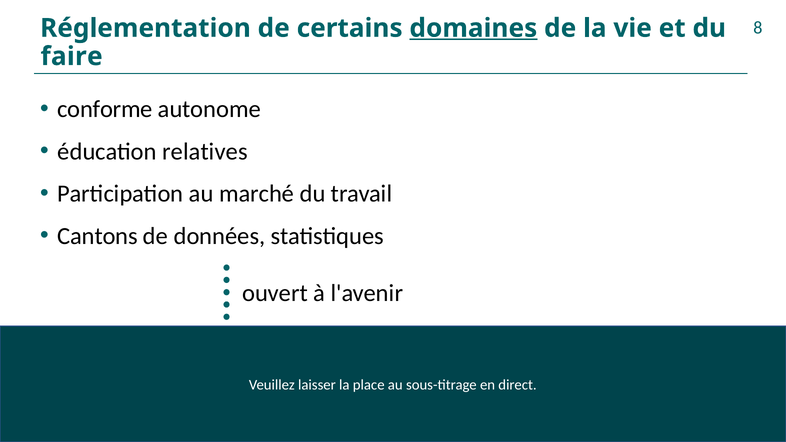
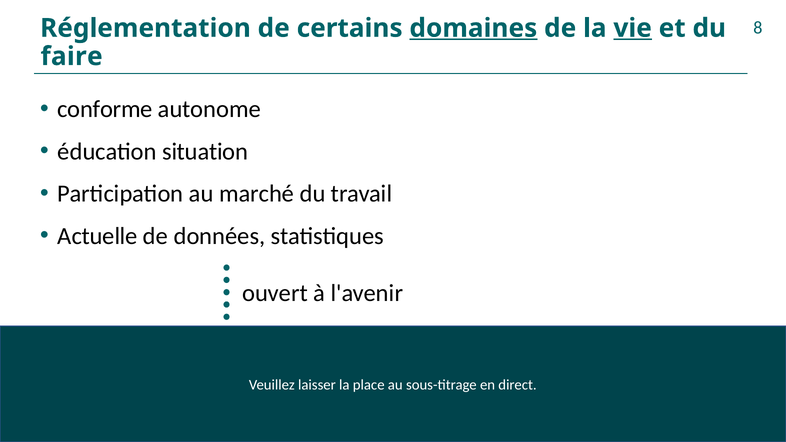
vie underline: none -> present
relatives: relatives -> situation
Cantons: Cantons -> Actuelle
